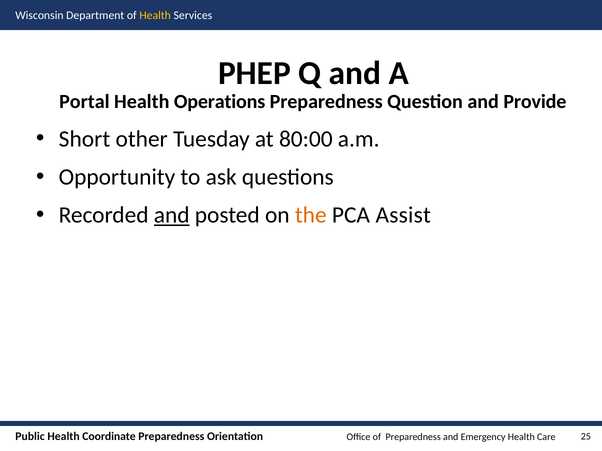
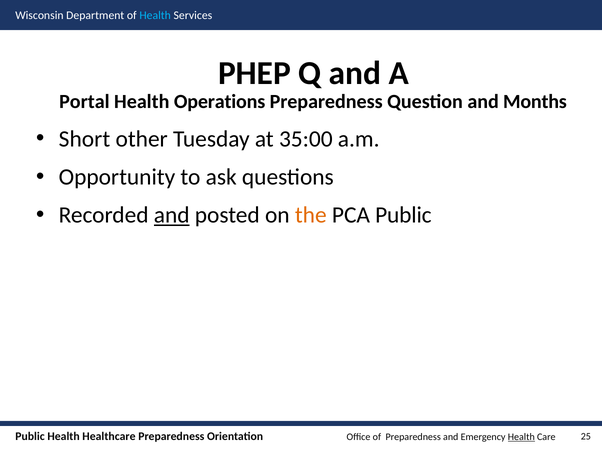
Health at (155, 16) colour: yellow -> light blue
Provide: Provide -> Months
80:00: 80:00 -> 35:00
PCA Assist: Assist -> Public
Coordinate: Coordinate -> Healthcare
Health at (521, 438) underline: none -> present
